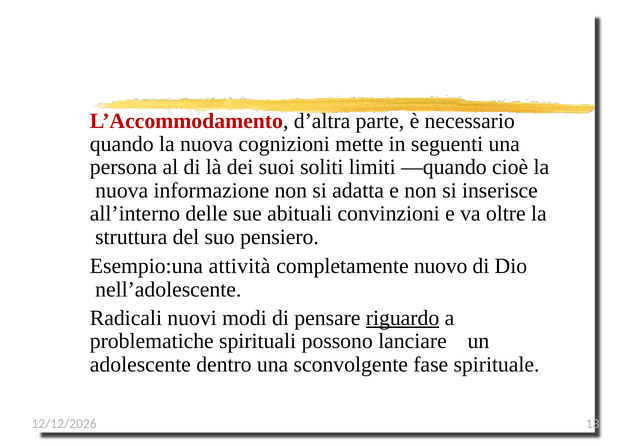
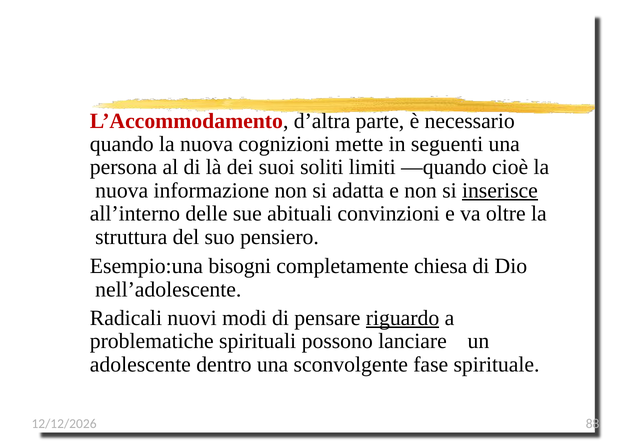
inserisce underline: none -> present
attività: attività -> bisogni
nuovo: nuovo -> chiesa
13: 13 -> 88
